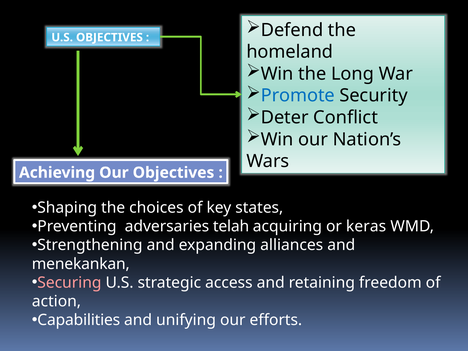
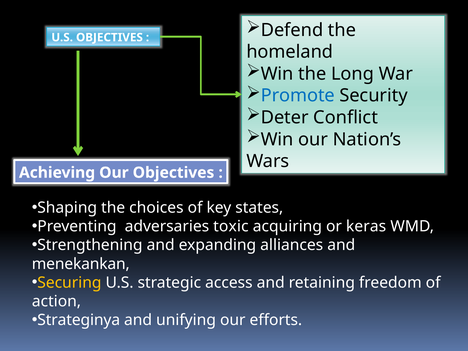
telah: telah -> toxic
Securing colour: pink -> yellow
Capabilities: Capabilities -> Strateginya
